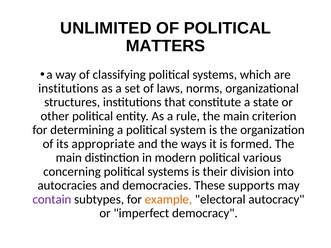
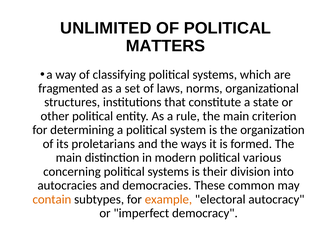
institutions at (68, 88): institutions -> fragmented
appropriate: appropriate -> proletarians
supports: supports -> common
contain colour: purple -> orange
